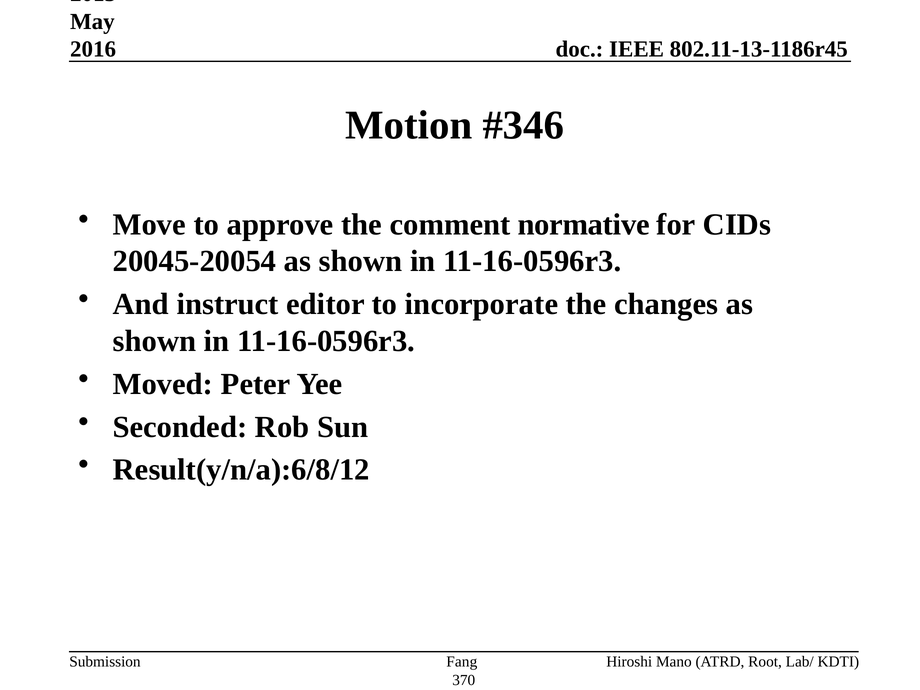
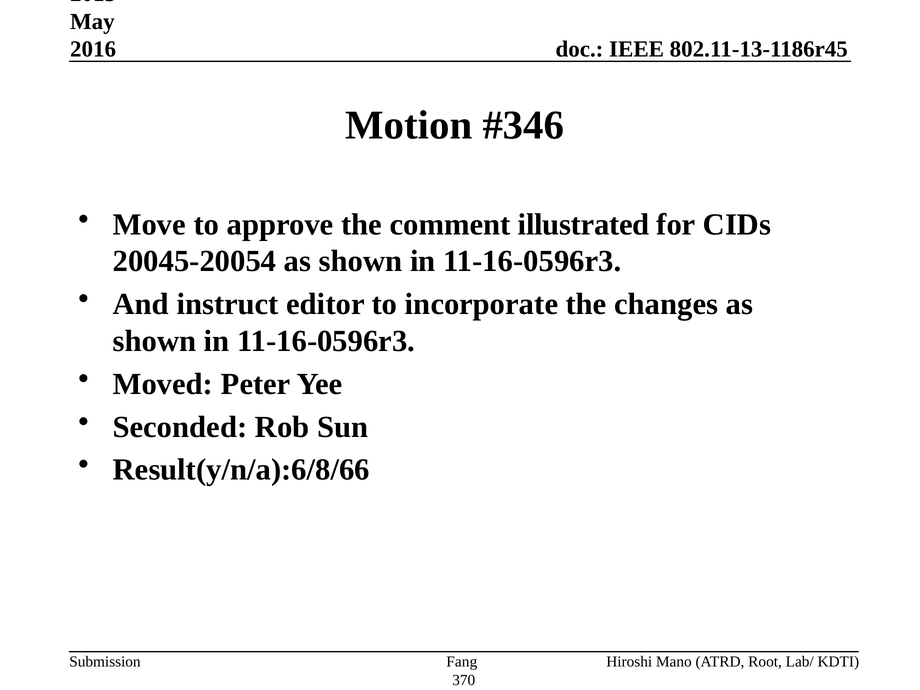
normative: normative -> illustrated
Result(y/n/a):6/8/12: Result(y/n/a):6/8/12 -> Result(y/n/a):6/8/66
